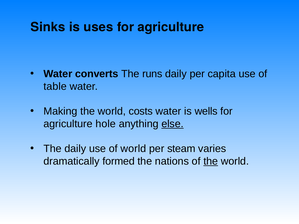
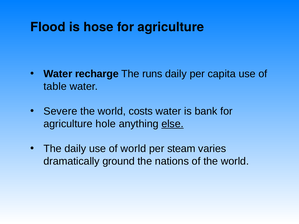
Sinks: Sinks -> Flood
uses: uses -> hose
converts: converts -> recharge
Making: Making -> Severe
wells: wells -> bank
formed: formed -> ground
the at (211, 161) underline: present -> none
